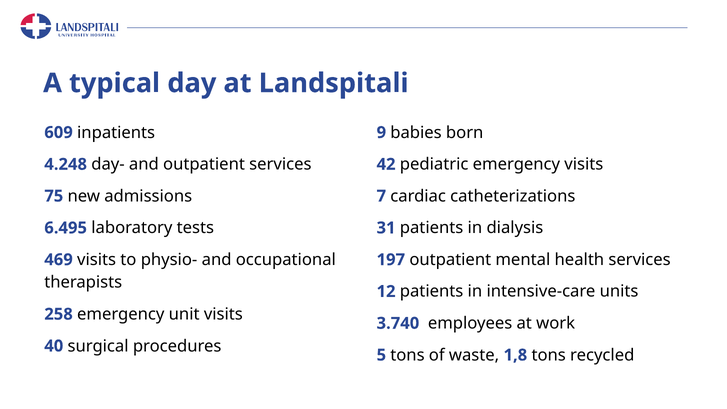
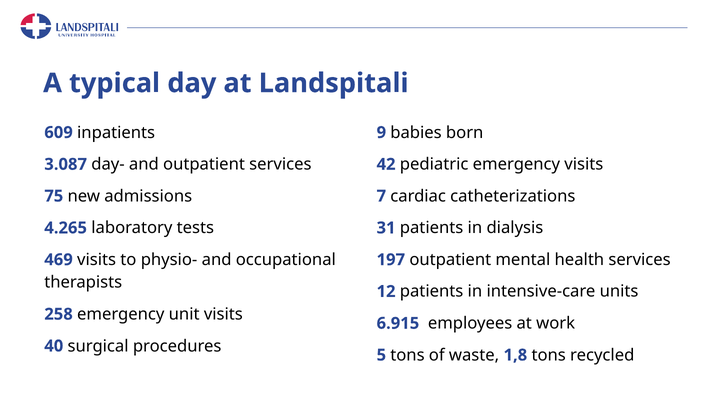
4.248: 4.248 -> 3.087
6.495: 6.495 -> 4.265
3.740: 3.740 -> 6.915
